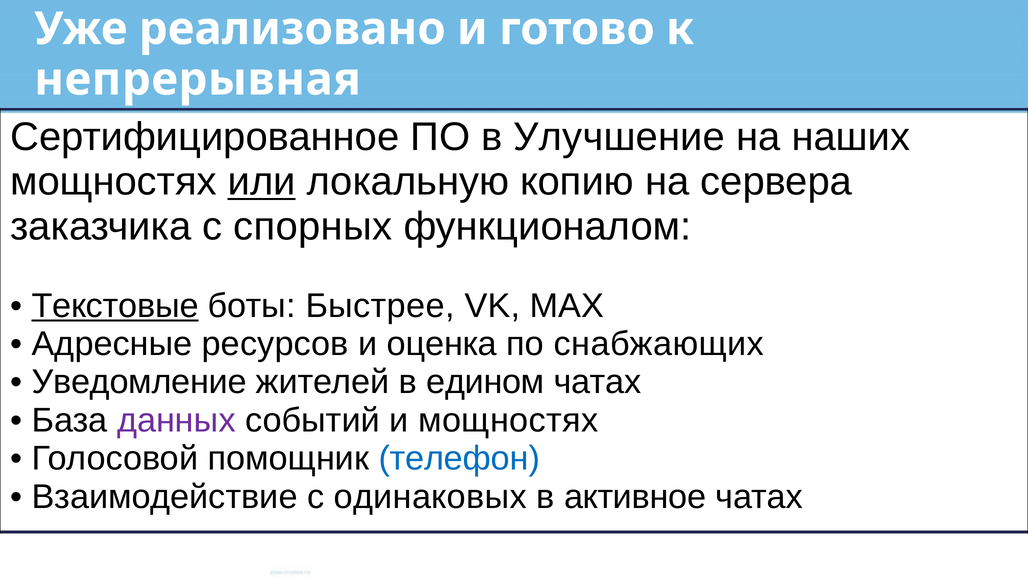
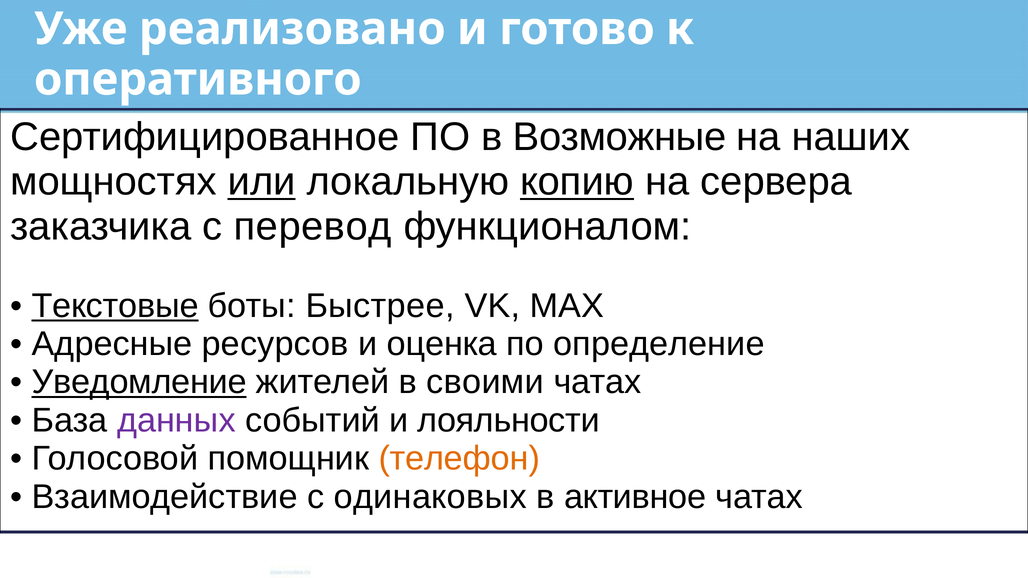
непрерывная: непрерывная -> оперативного
Улучшение: Улучшение -> Возможные
копию underline: none -> present
спорных: спорных -> перевод
снабжающих: снабжающих -> определение
Уведомление underline: none -> present
едином: едином -> своими
и мощностях: мощностях -> лояльности
телефон colour: blue -> orange
